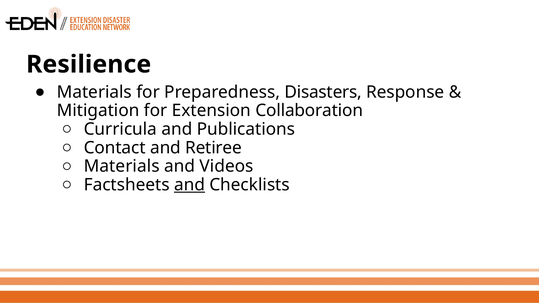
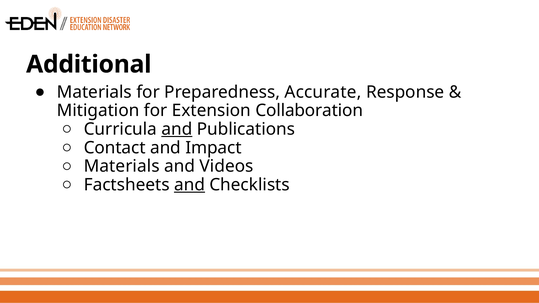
Resilience: Resilience -> Additional
Disasters: Disasters -> Accurate
and at (177, 129) underline: none -> present
Retiree: Retiree -> Impact
